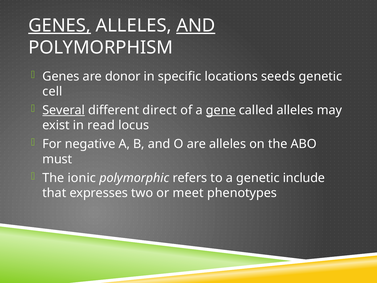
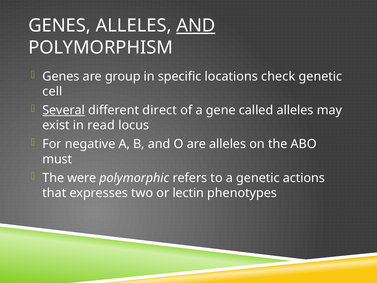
GENES at (60, 25) underline: present -> none
donor: donor -> group
seeds: seeds -> check
gene underline: present -> none
ionic: ionic -> were
include: include -> actions
meet: meet -> lectin
